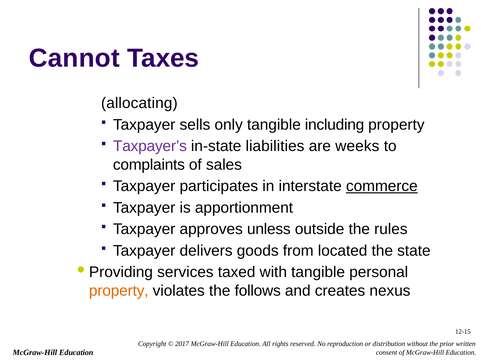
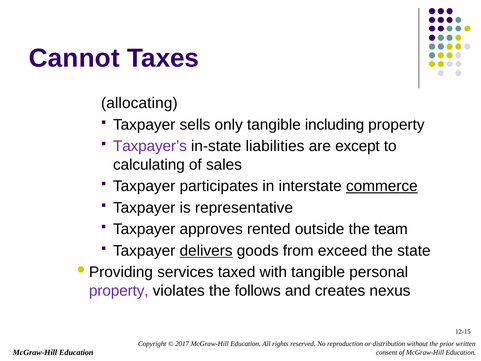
weeks: weeks -> except
complaints: complaints -> calculating
apportionment: apportionment -> representative
unless: unless -> rented
rules: rules -> team
delivers underline: none -> present
located: located -> exceed
property at (119, 290) colour: orange -> purple
